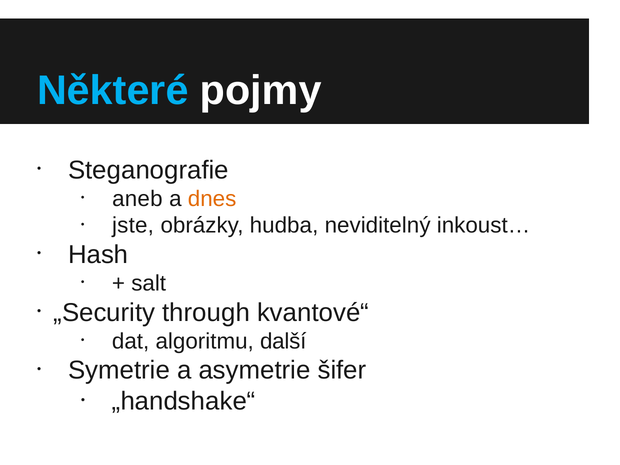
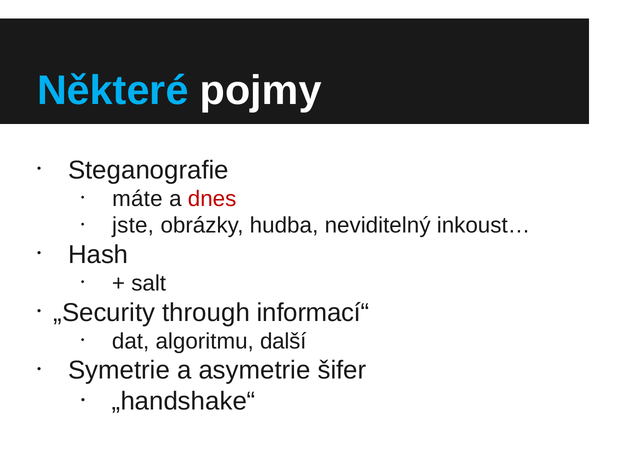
aneb: aneb -> máte
dnes colour: orange -> red
kvantové“: kvantové“ -> informací“
